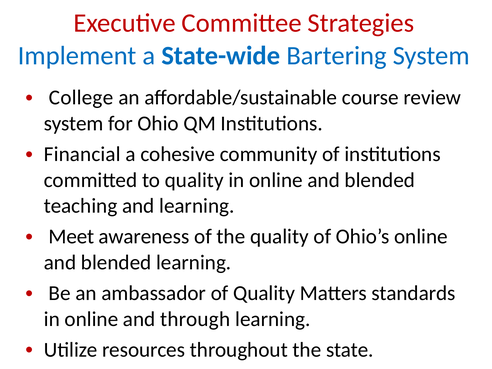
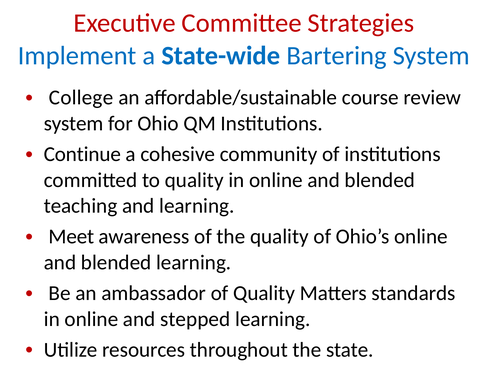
Financial: Financial -> Continue
through: through -> stepped
